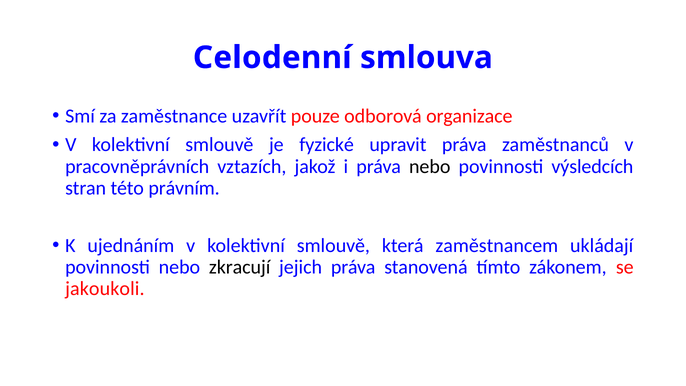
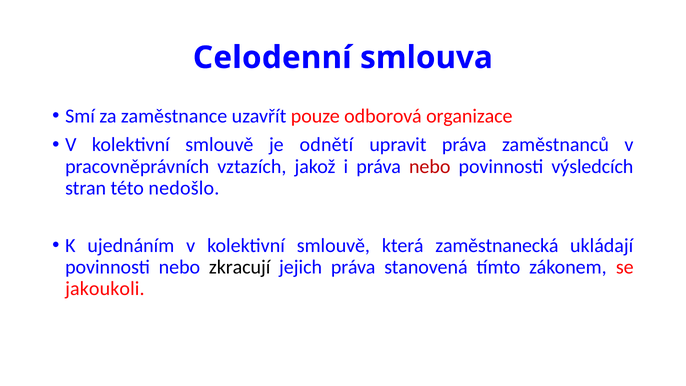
fyzické: fyzické -> odnětí
nebo at (430, 166) colour: black -> red
právním: právním -> nedošlo
zaměstnancem: zaměstnancem -> zaměstnanecká
